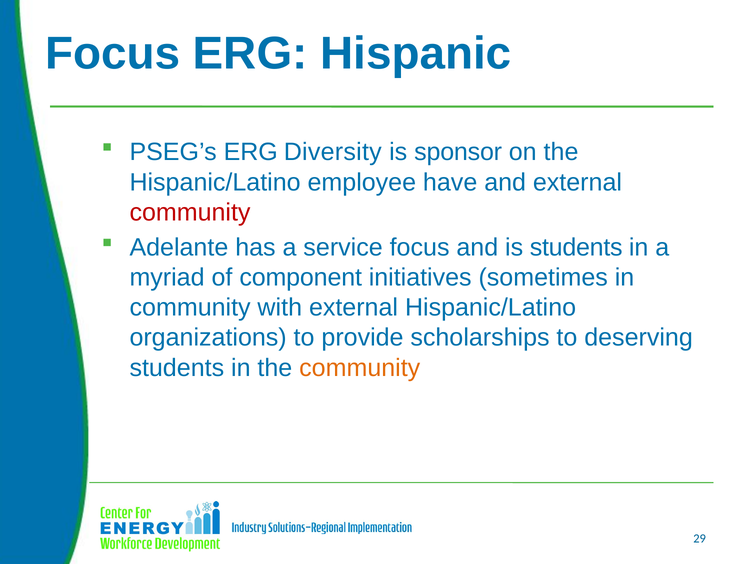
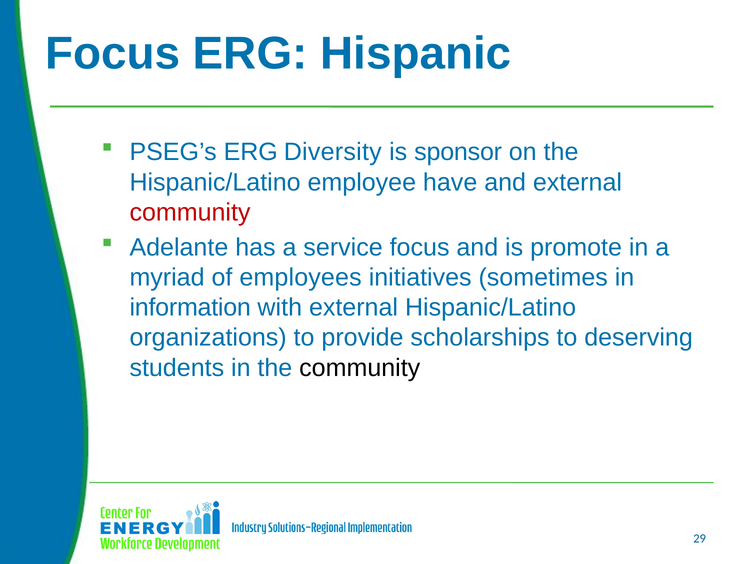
is students: students -> promote
component: component -> employees
community at (190, 307): community -> information
community at (360, 367) colour: orange -> black
